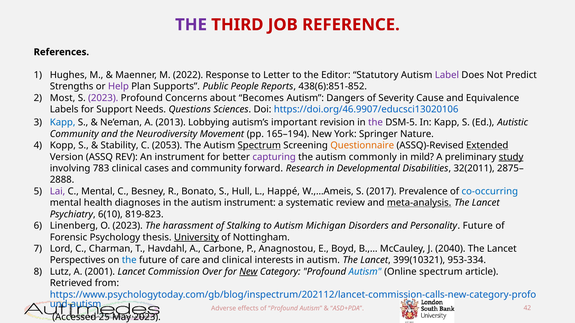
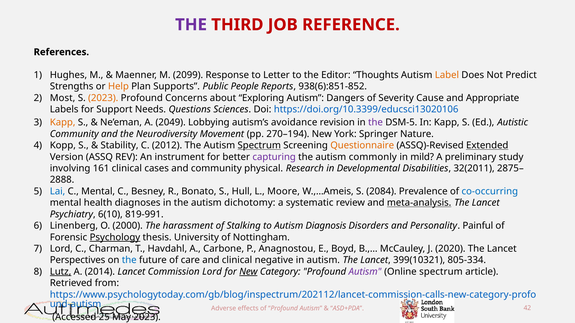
2022: 2022 -> 2099
Statutory: Statutory -> Thoughts
Label colour: purple -> orange
Help colour: purple -> orange
438(6):851-852: 438(6):851-852 -> 938(6):851-852
2023 at (103, 98) colour: purple -> orange
Becomes: Becomes -> Exploring
Equivalence: Equivalence -> Appropriate
https://doi.org/46.9907/educsci13020106: https://doi.org/46.9907/educsci13020106 -> https://doi.org/10.3399/educsci13020106
Kapp at (63, 123) colour: blue -> orange
2013: 2013 -> 2049
important: important -> avoidance
165–194: 165–194 -> 270–194
2053: 2053 -> 2012
study underline: present -> none
783: 783 -> 161
forward: forward -> physical
Lai colour: purple -> blue
Happé: Happé -> Moore
2017: 2017 -> 2084
autism instrument: instrument -> dichotomy
819-823: 819-823 -> 819-991
O 2023: 2023 -> 2000
Michigan: Michigan -> Diagnosis
Personality Future: Future -> Painful
Psychology underline: none -> present
University underline: present -> none
2040: 2040 -> 2020
interests: interests -> negative
953-334: 953-334 -> 805-334
Lutz underline: none -> present
2001: 2001 -> 2014
Commission Over: Over -> Lord
Autism at (365, 272) colour: blue -> purple
